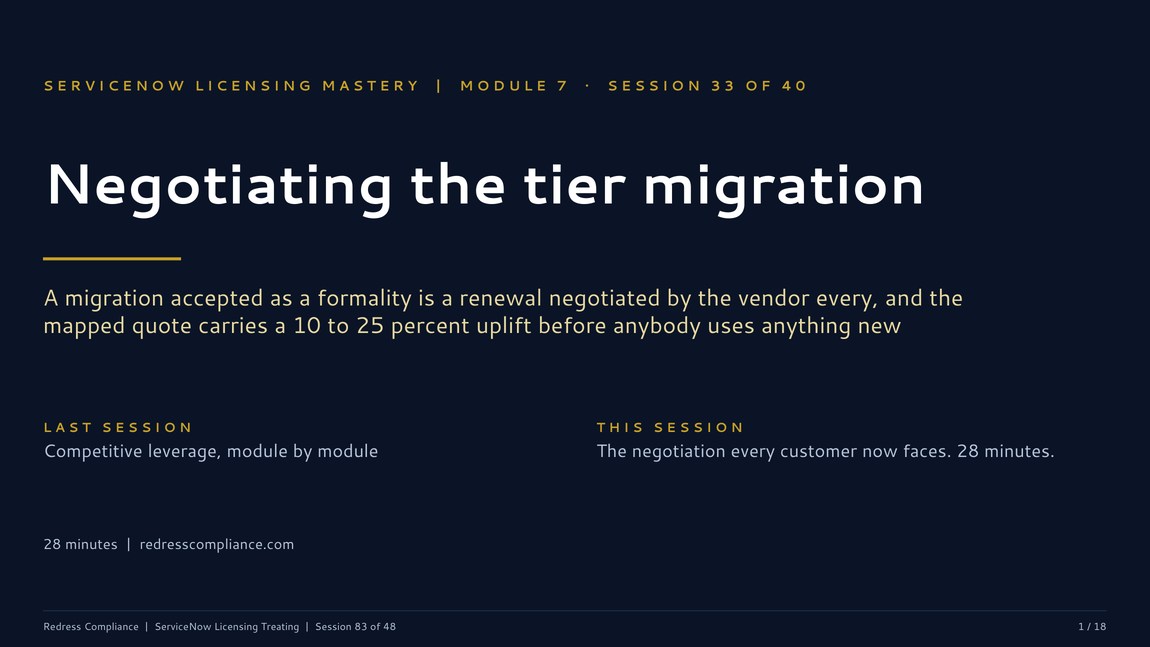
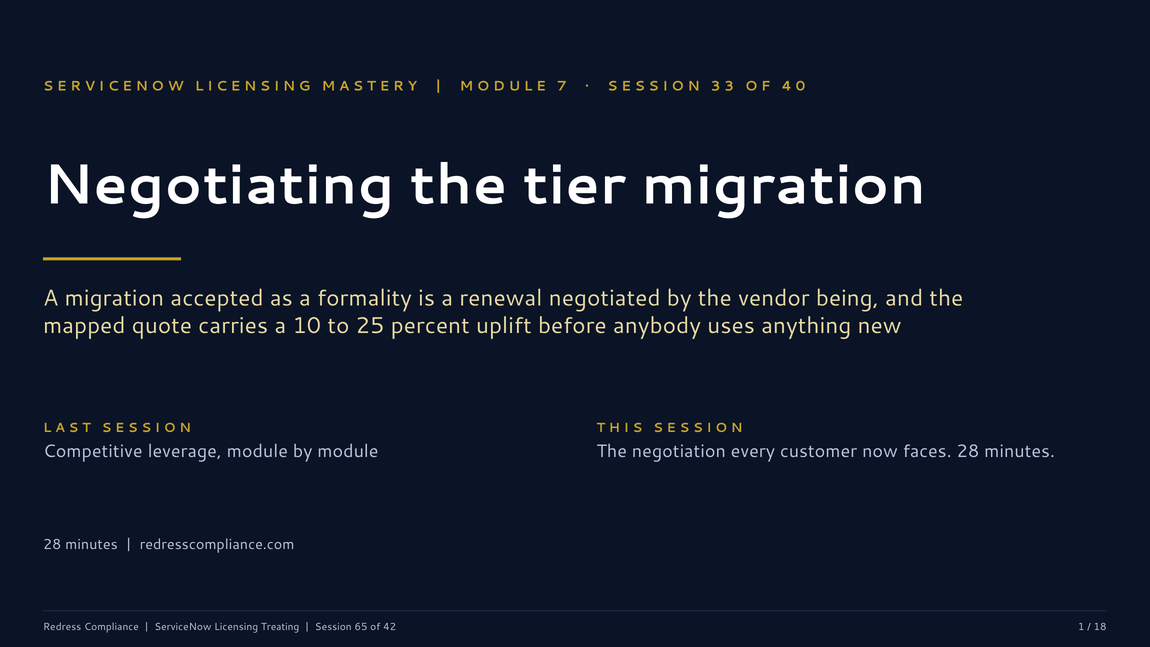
vendor every: every -> being
83: 83 -> 65
48: 48 -> 42
